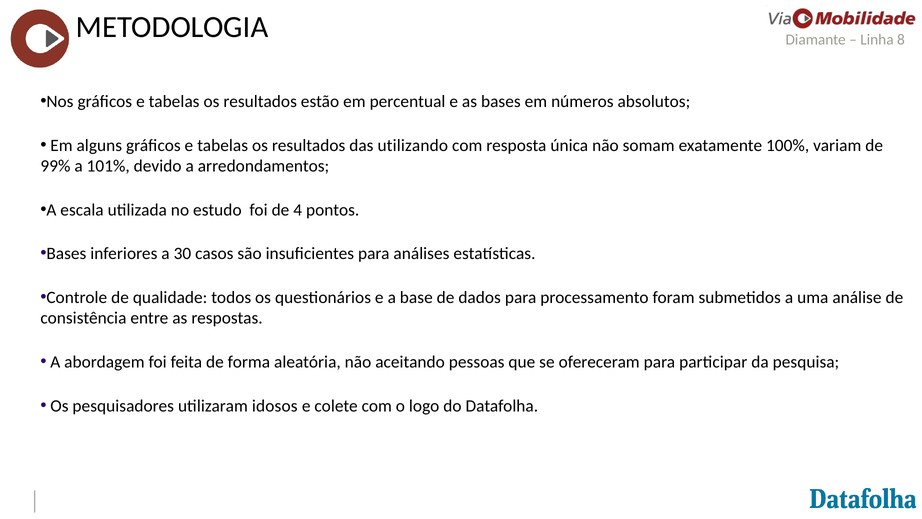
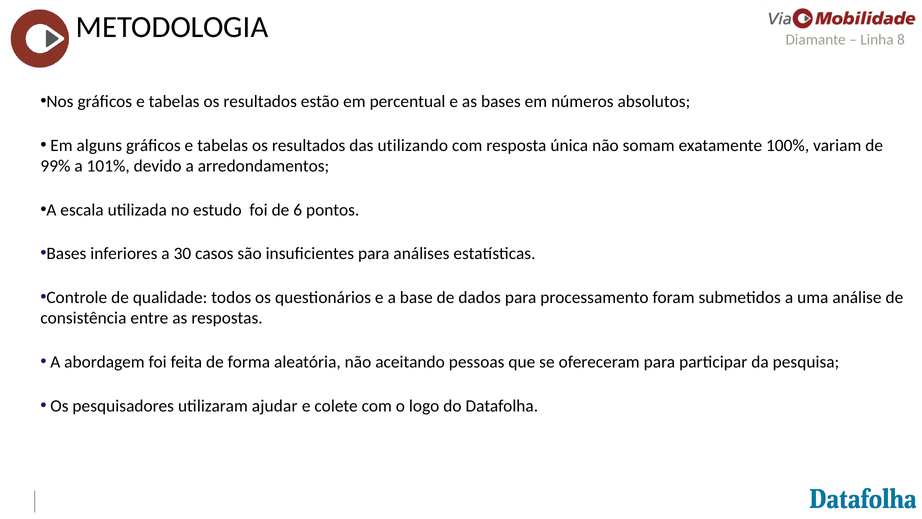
de 4: 4 -> 6
idosos: idosos -> ajudar
